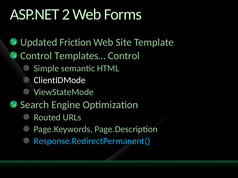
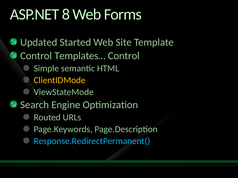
2: 2 -> 8
Friction: Friction -> Started
ClientIDMode colour: white -> yellow
